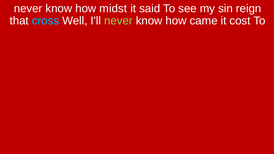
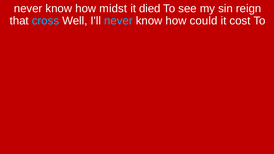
said: said -> died
never at (118, 21) colour: light green -> light blue
came: came -> could
